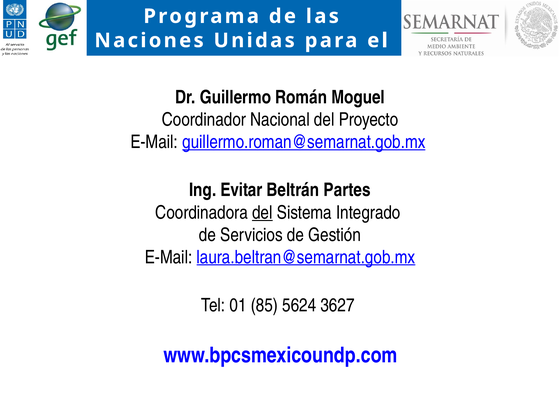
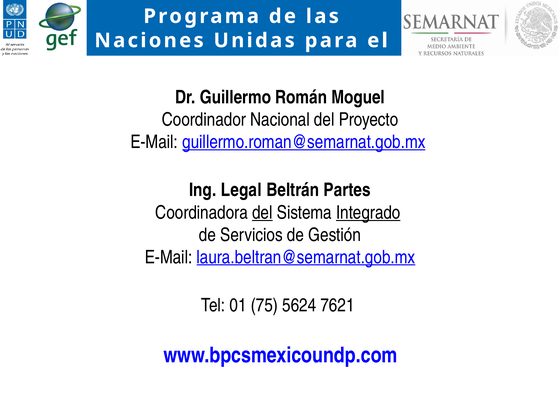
Evitar: Evitar -> Legal
Integrado underline: none -> present
85: 85 -> 75
3627: 3627 -> 7621
